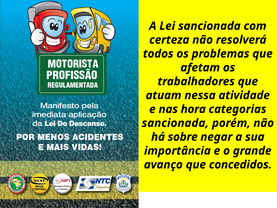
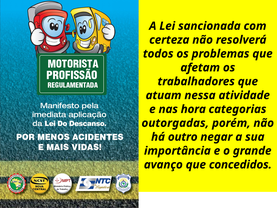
sancionada at (175, 123): sancionada -> outorgadas
sobre: sobre -> outro
